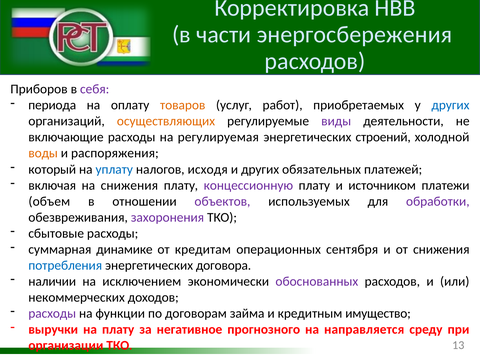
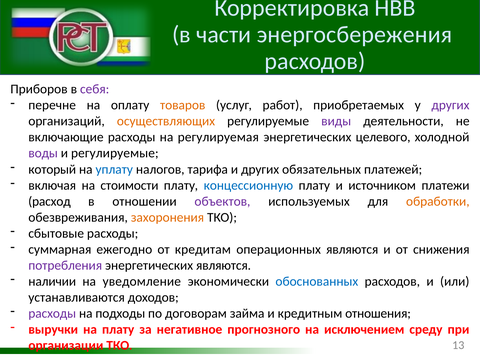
периода: периода -> перечне
других at (450, 105) colour: blue -> purple
строений: строений -> целевого
воды colour: orange -> purple
и распоряжения: распоряжения -> регулируемые
исходя: исходя -> тарифа
на снижения: снижения -> стоимости
концессионную colour: purple -> blue
объем: объем -> расход
обработки colour: purple -> orange
захоронения colour: purple -> orange
динамике: динамике -> ежегодно
операционных сентября: сентября -> являются
потребления colour: blue -> purple
энергетических договора: договора -> являются
исключением: исключением -> уведомление
обоснованных colour: purple -> blue
некоммерческих: некоммерческих -> устанавливаются
функции: функции -> подходы
имущество: имущество -> отношения
направляется: направляется -> исключением
